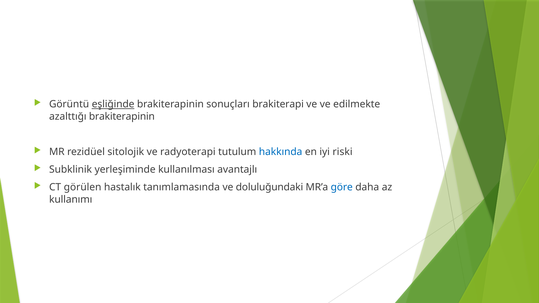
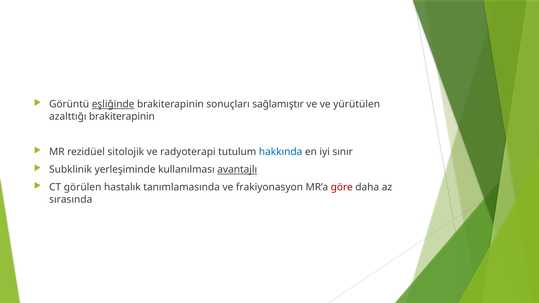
brakiterapi: brakiterapi -> sağlamıştır
edilmekte: edilmekte -> yürütülen
riski: riski -> sınır
avantajlı underline: none -> present
doluluğundaki: doluluğundaki -> frakiyonasyon
göre colour: blue -> red
kullanımı: kullanımı -> sırasında
